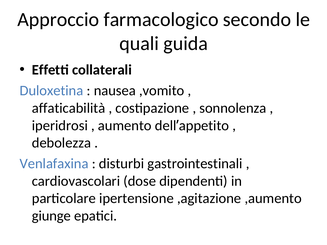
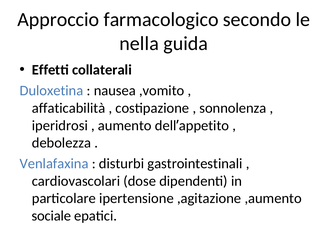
quali: quali -> nella
giunge: giunge -> sociale
